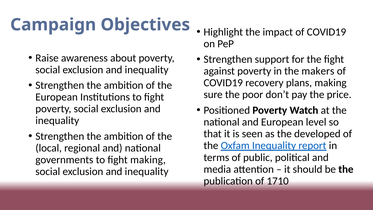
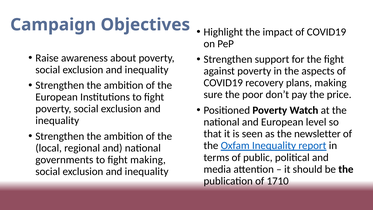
makers: makers -> aspects
developed: developed -> newsletter
